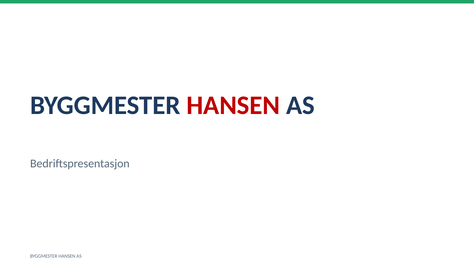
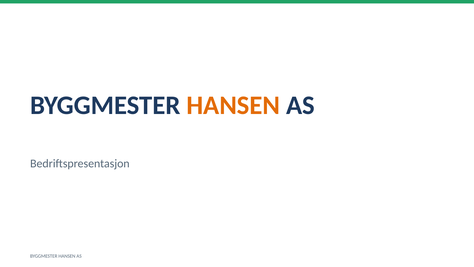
HANSEN at (233, 105) colour: red -> orange
